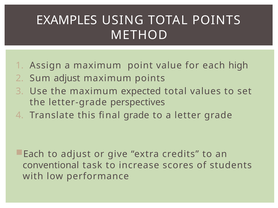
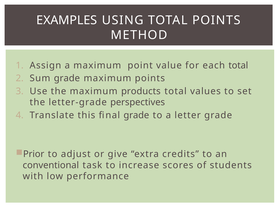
each high: high -> total
Sum adjust: adjust -> grade
expected: expected -> products
Each at (34, 154): Each -> Prior
